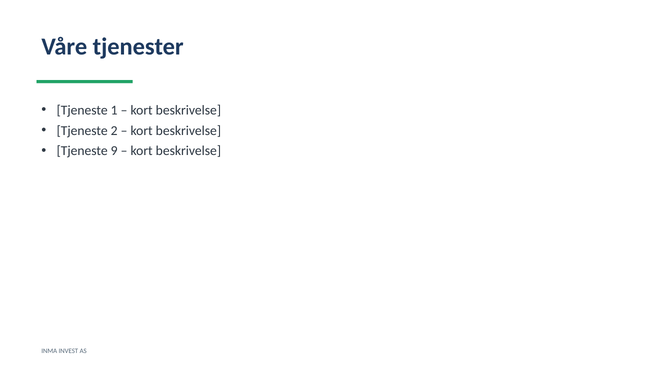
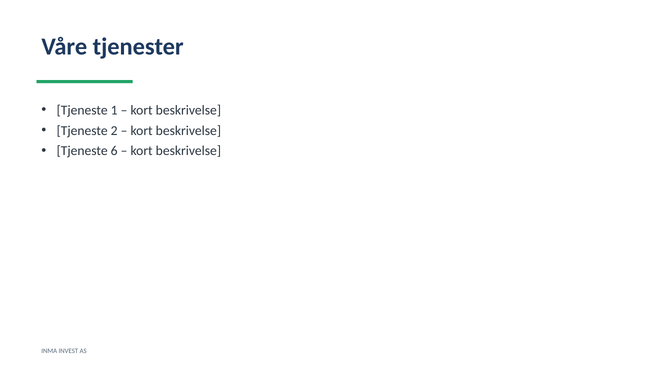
9: 9 -> 6
